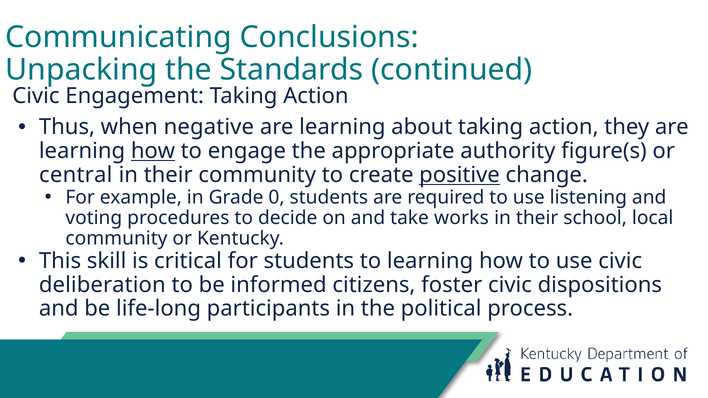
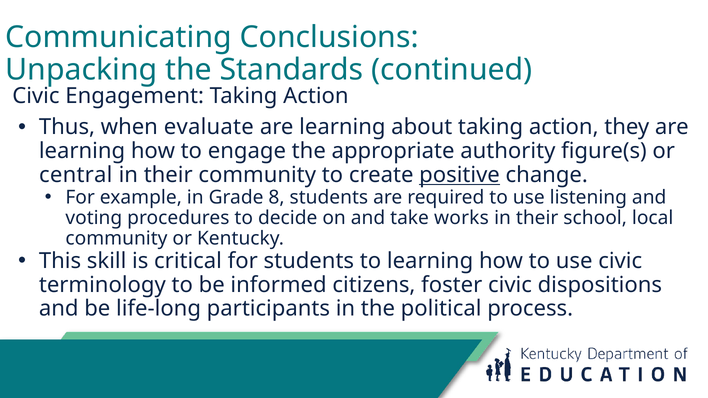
negative: negative -> evaluate
how at (153, 151) underline: present -> none
0: 0 -> 8
deliberation: deliberation -> terminology
